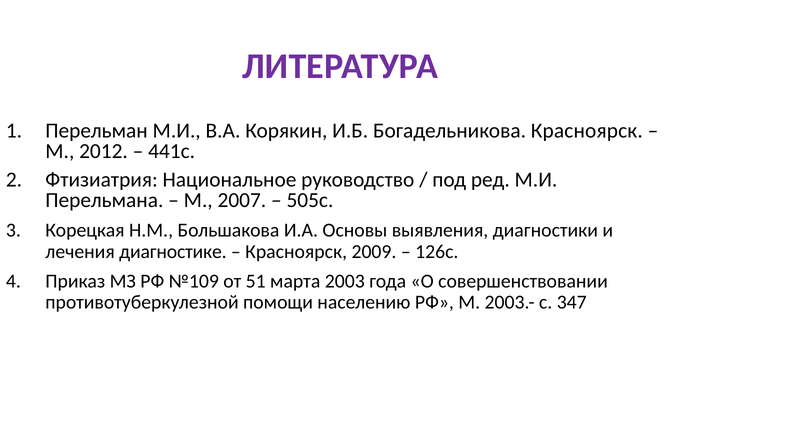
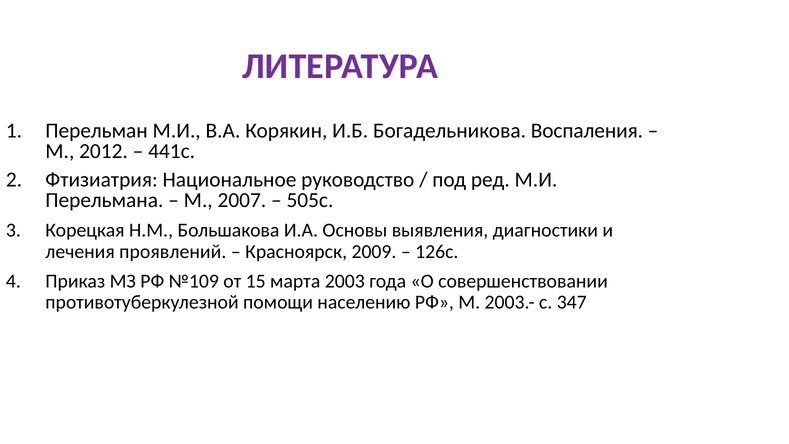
Богадельникова Красноярск: Красноярск -> Воспаления
диагностике: диагностике -> проявлений
51: 51 -> 15
